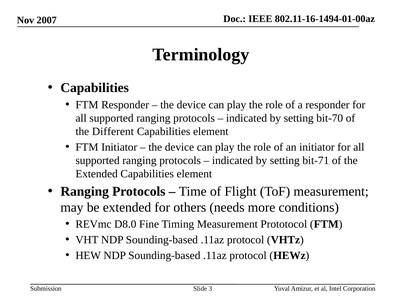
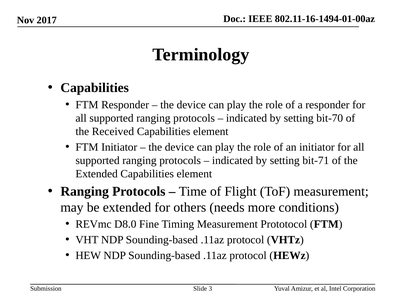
2007: 2007 -> 2017
Different: Different -> Received
